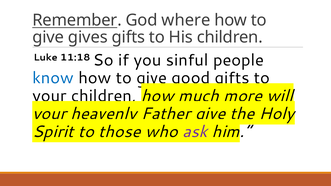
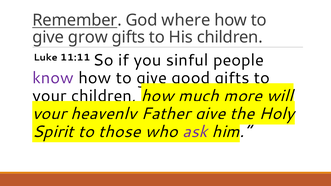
gives: gives -> grow
11:18: 11:18 -> 11:11
know colour: blue -> purple
